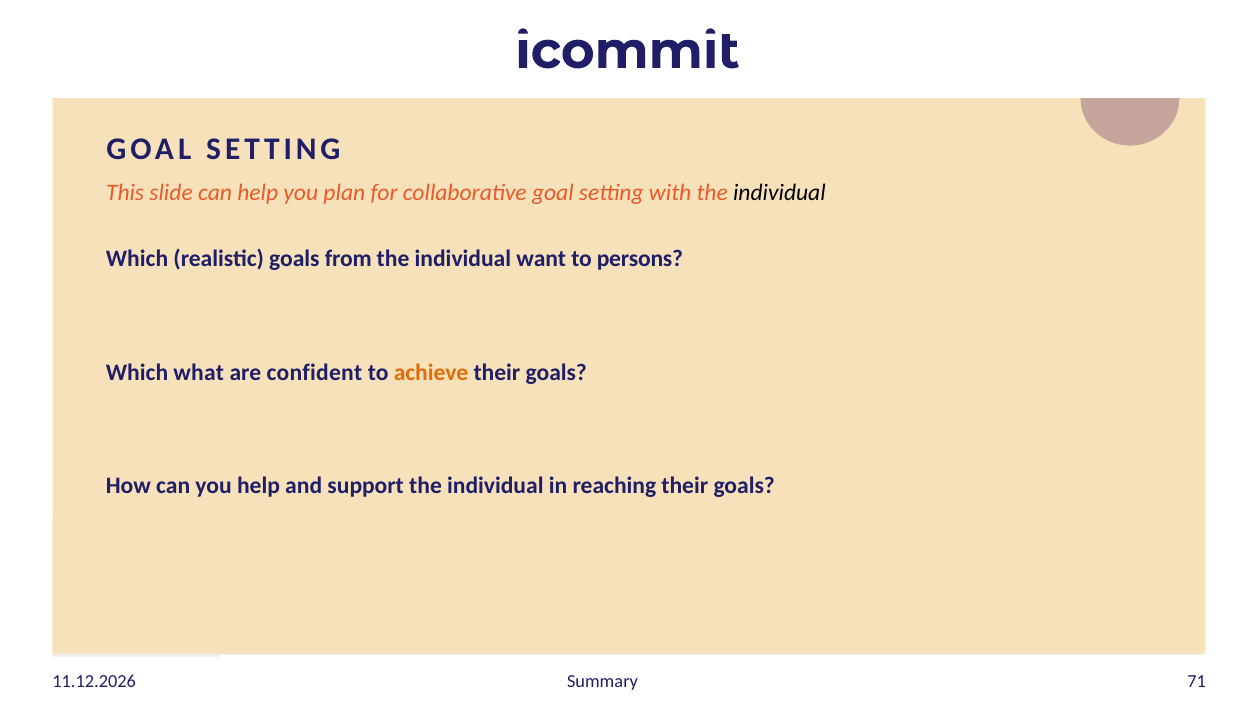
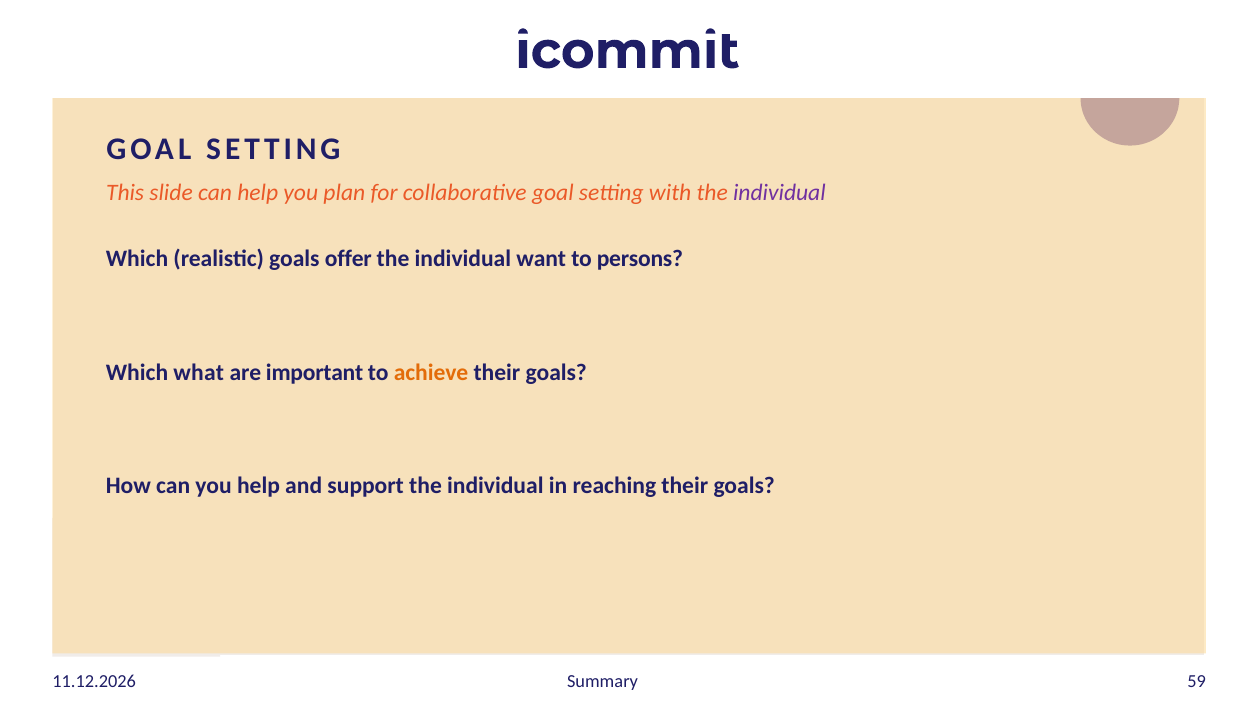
individual at (779, 193) colour: black -> purple
from: from -> offer
confident: confident -> important
71: 71 -> 59
